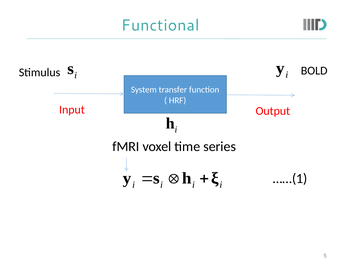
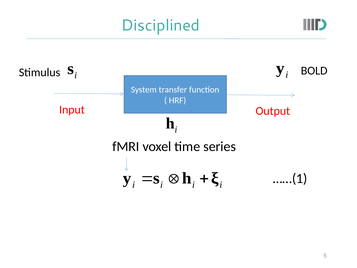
Functional: Functional -> Disciplined
